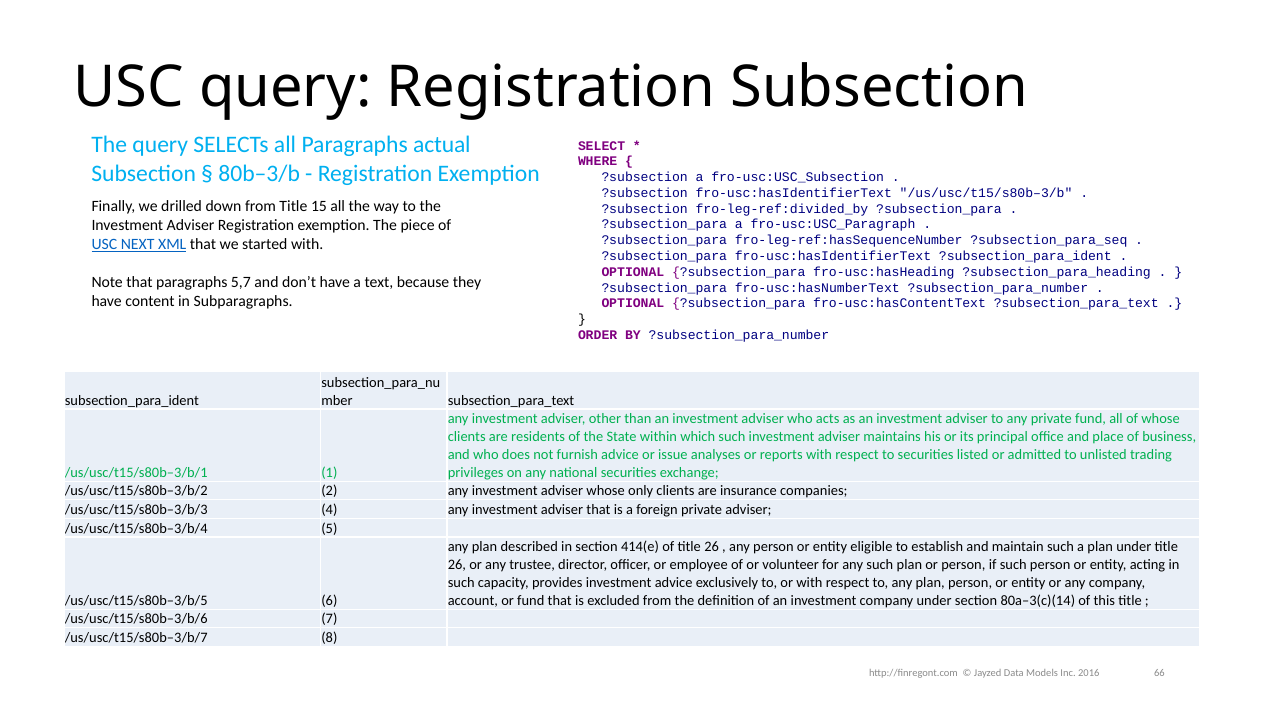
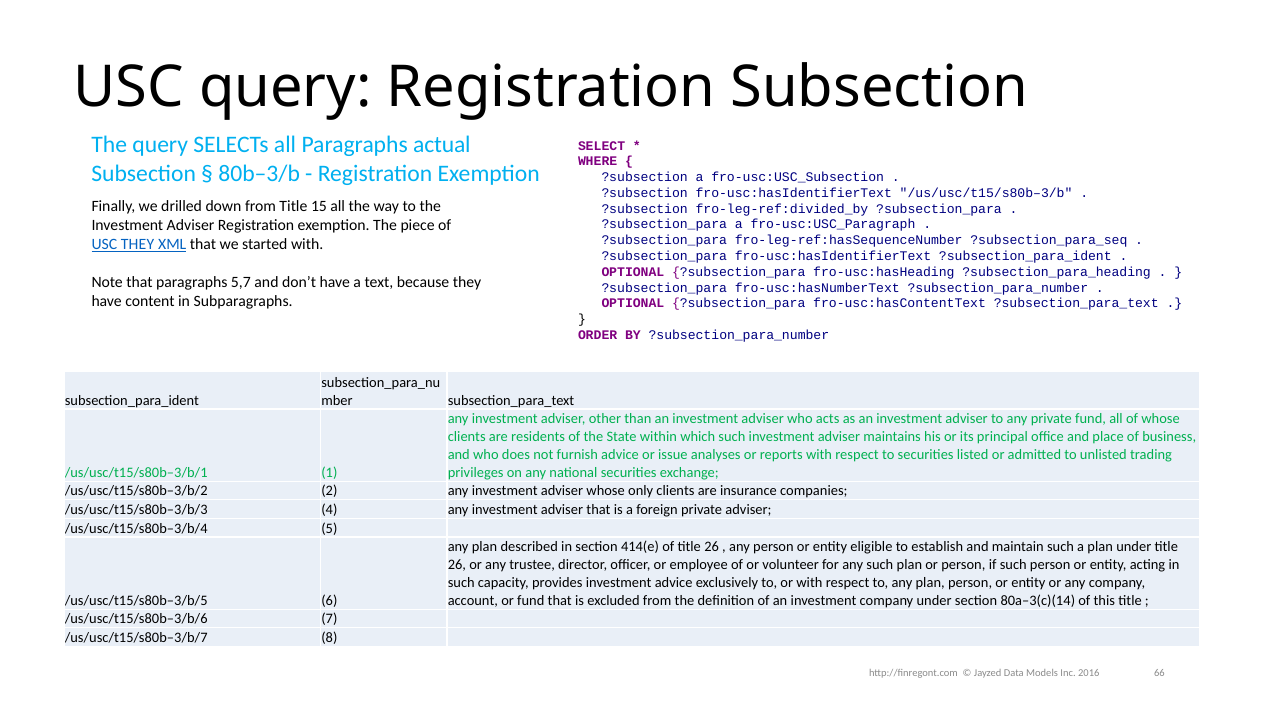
USC NEXT: NEXT -> THEY
